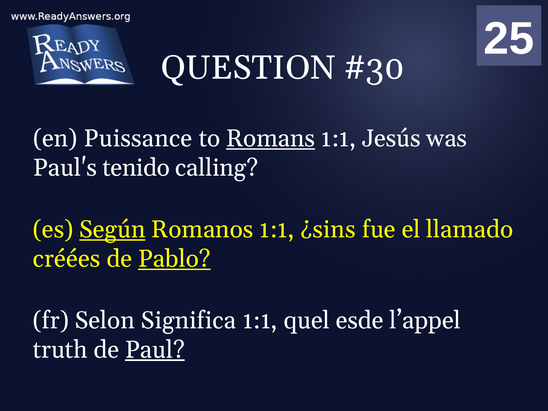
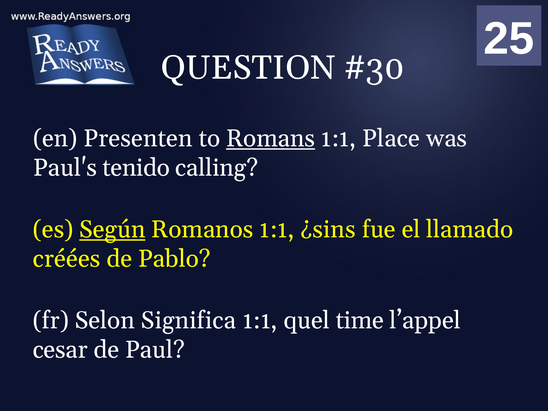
Puissance: Puissance -> Presenten
Jesús: Jesús -> Place
Pablo underline: present -> none
esde: esde -> time
truth: truth -> cesar
Paul underline: present -> none
